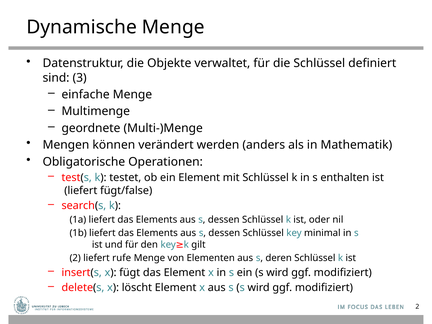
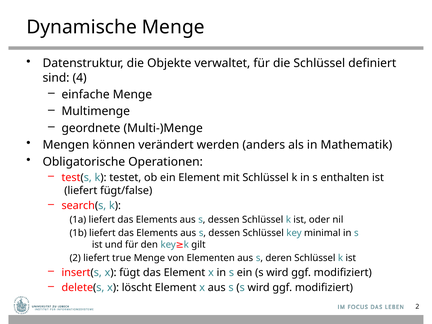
3: 3 -> 4
rufe: rufe -> true
